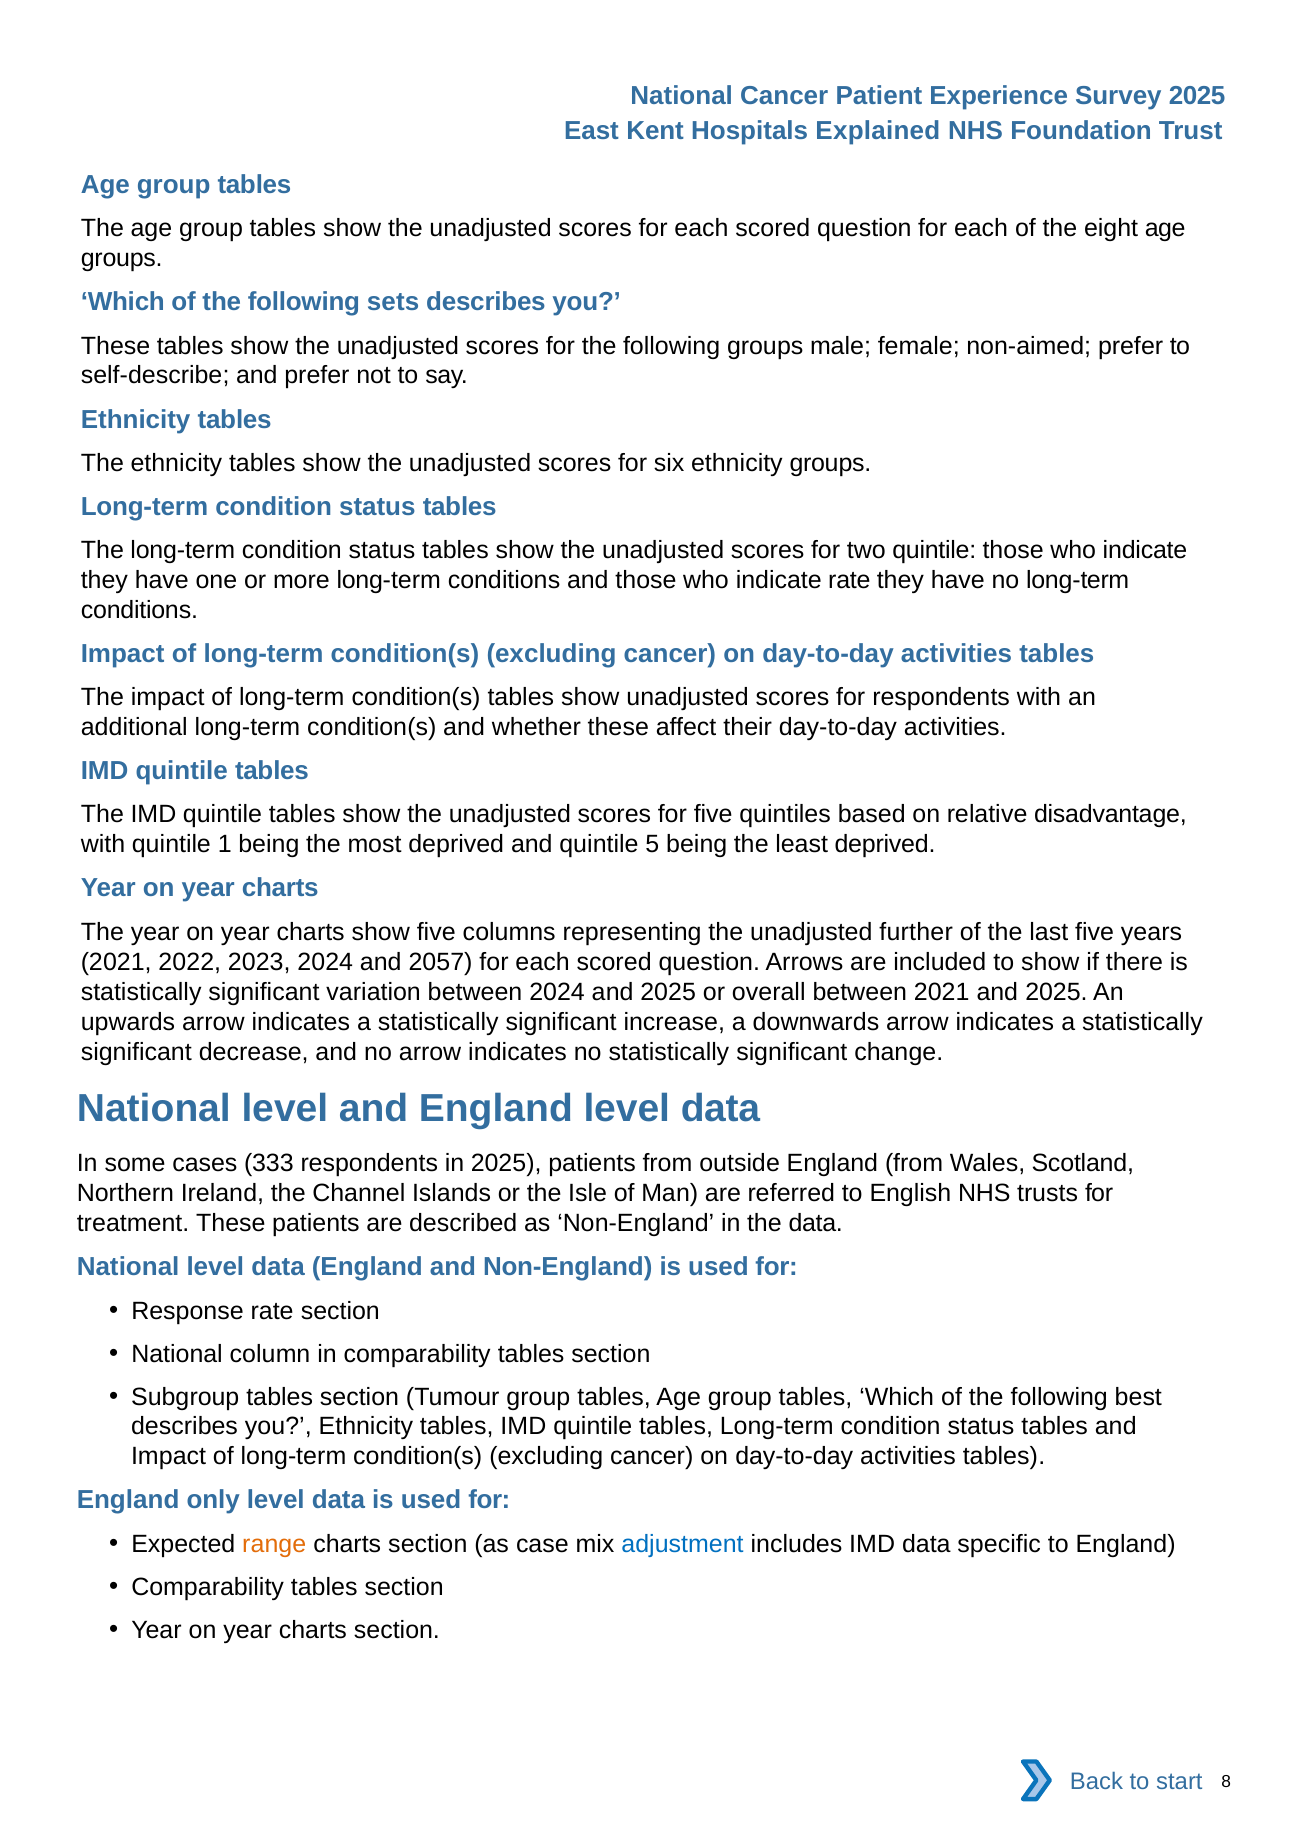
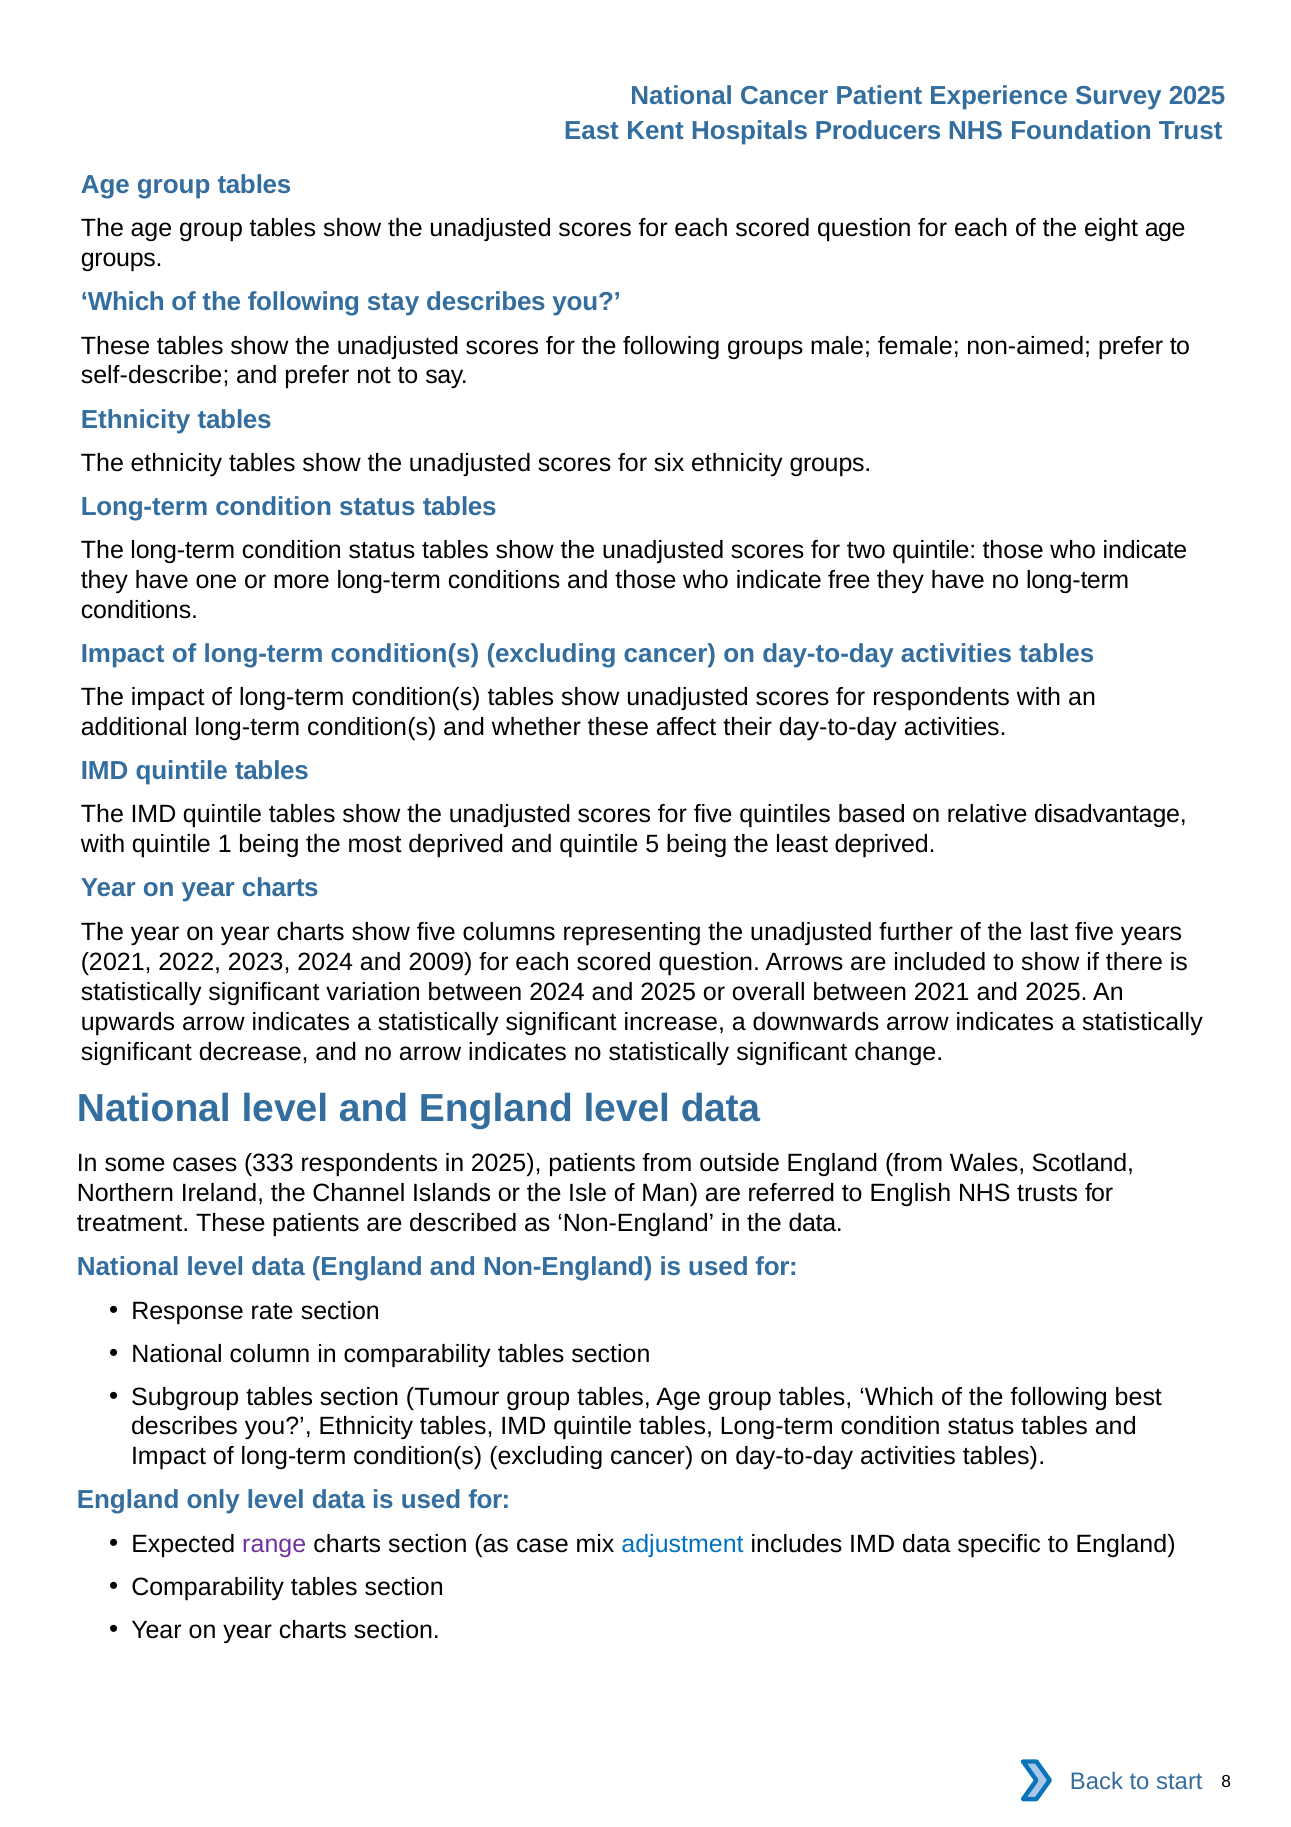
Explained: Explained -> Producers
sets: sets -> stay
indicate rate: rate -> free
2057: 2057 -> 2009
range colour: orange -> purple
